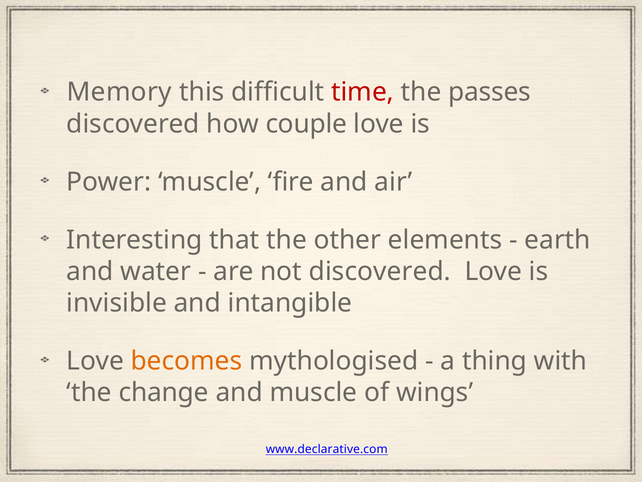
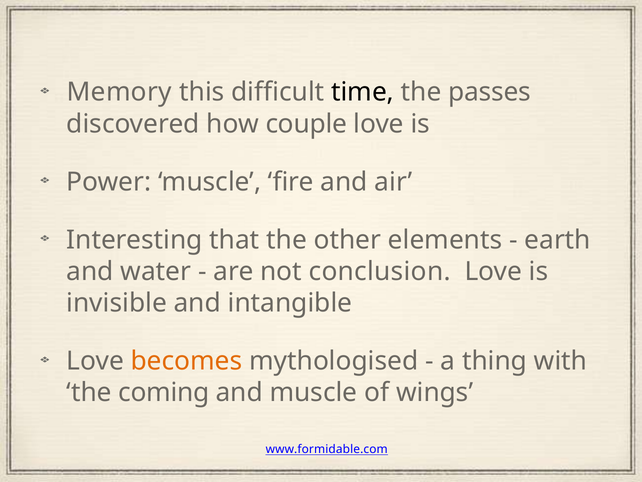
time colour: red -> black
not discovered: discovered -> conclusion
change: change -> coming
www.declarative.com: www.declarative.com -> www.formidable.com
